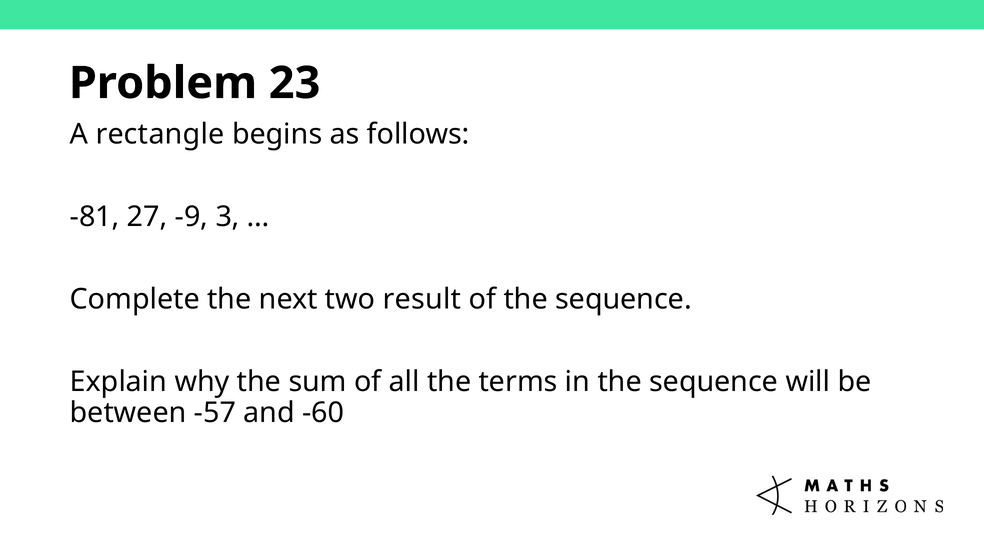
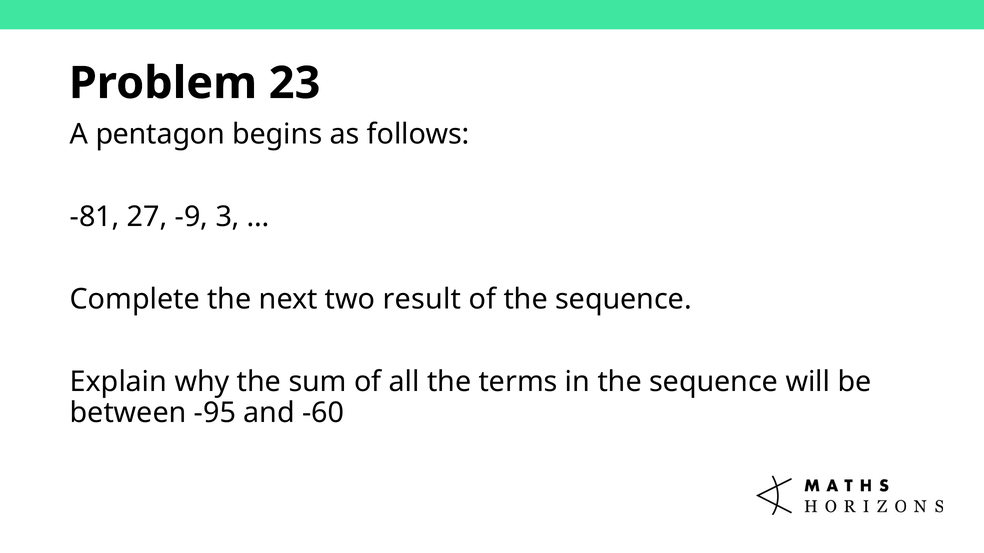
rectangle: rectangle -> pentagon
-57: -57 -> -95
